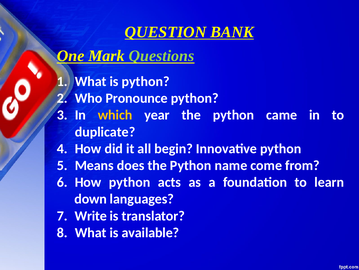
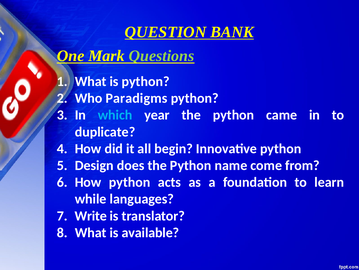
Pronounce: Pronounce -> Paradigms
which colour: yellow -> light blue
Means: Means -> Design
down: down -> while
